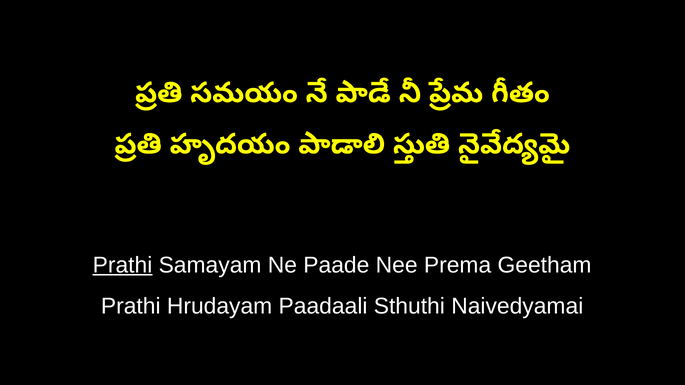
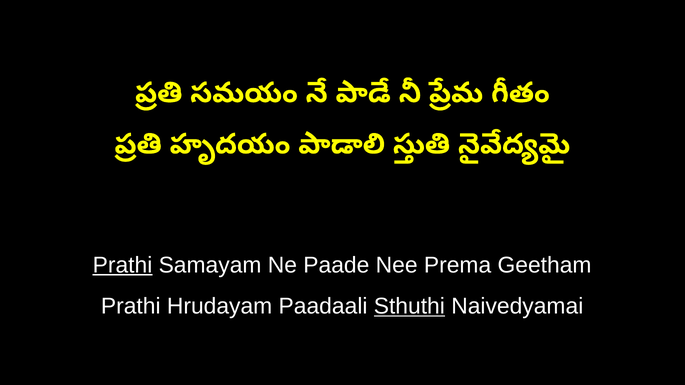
Sthuthi underline: none -> present
